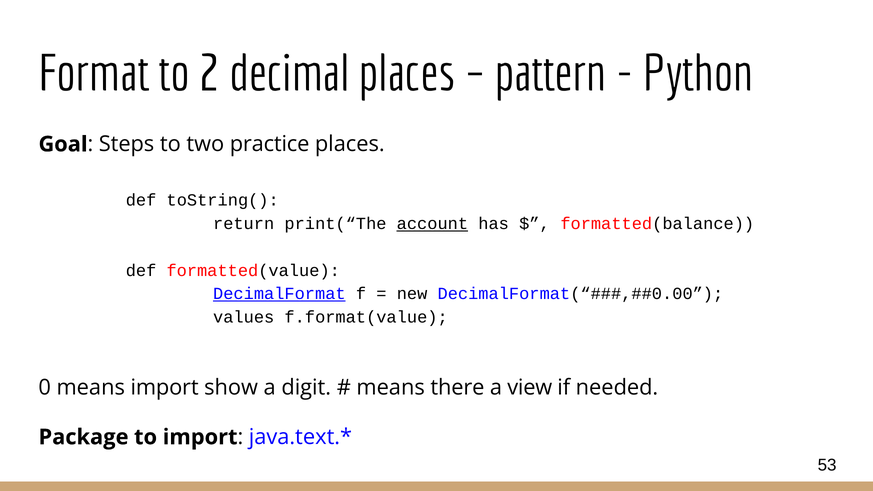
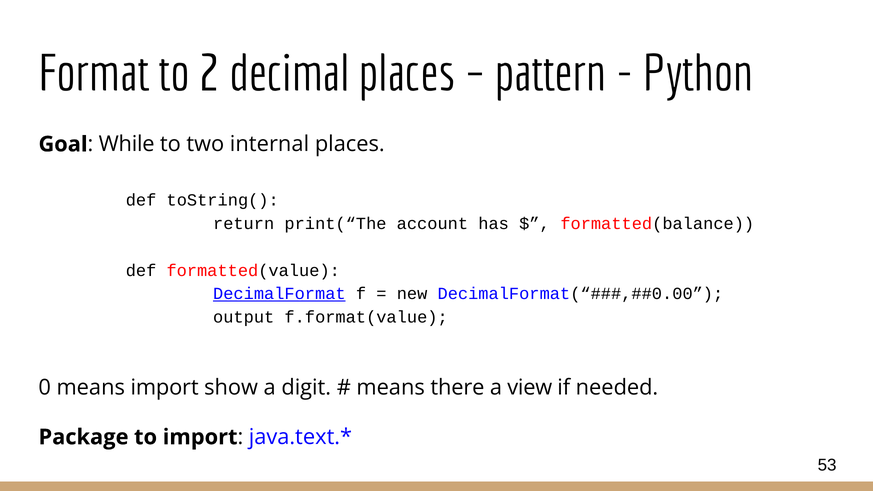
Steps: Steps -> While
practice: practice -> internal
account underline: present -> none
values: values -> output
